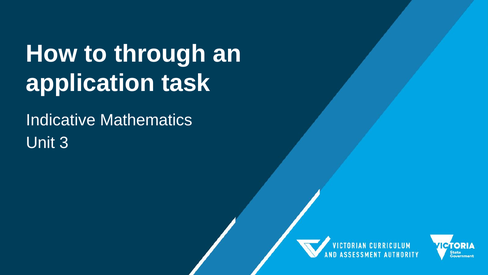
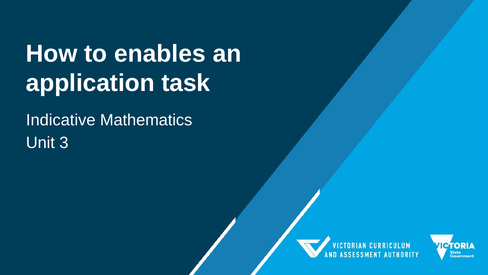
through: through -> enables
